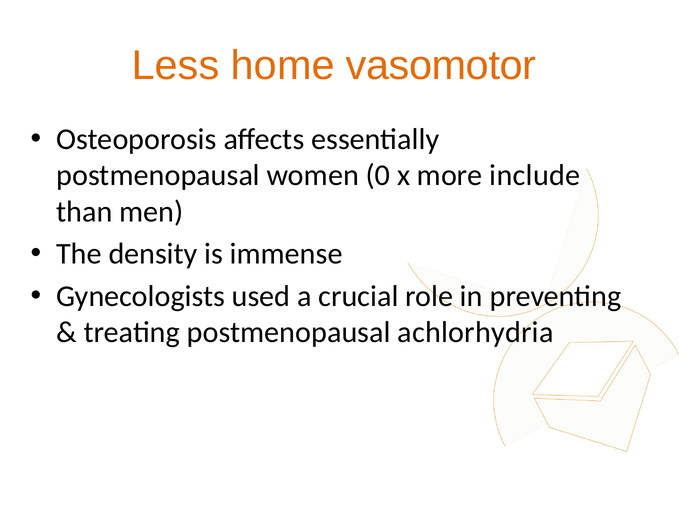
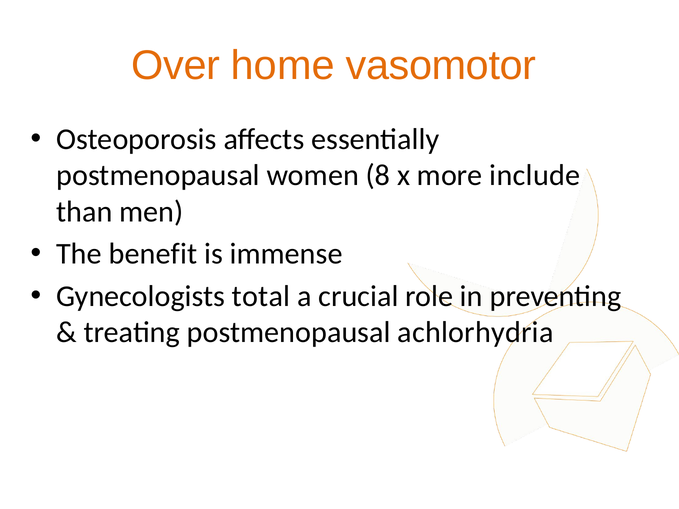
Less: Less -> Over
0: 0 -> 8
density: density -> benefit
used: used -> total
